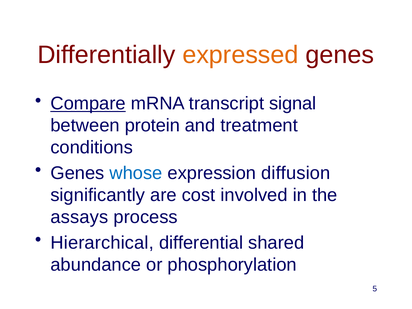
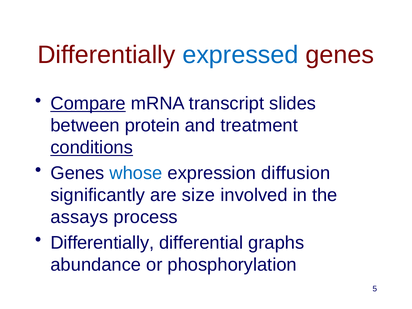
expressed colour: orange -> blue
signal: signal -> slides
conditions underline: none -> present
cost: cost -> size
Hierarchical at (102, 243): Hierarchical -> Differentially
shared: shared -> graphs
